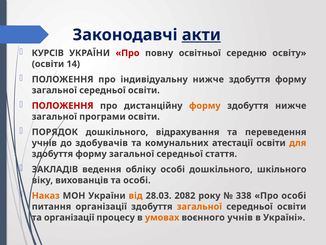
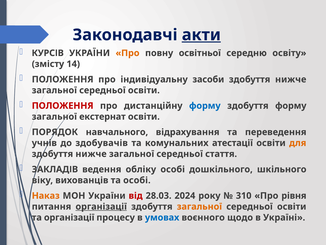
Про at (128, 53) colour: red -> orange
освіти at (48, 64): освіти -> змісту
індивідуальну нижче: нижче -> засоби
форму at (291, 79): форму -> нижче
форму at (205, 106) colour: orange -> blue
здобуття нижче: нижче -> форму
програми: програми -> екстернат
ПОРЯДОК дошкільного: дошкільного -> навчального
форму at (91, 154): форму -> нижче
від colour: orange -> red
2082: 2082 -> 2024
338: 338 -> 310
Про особі: особі -> рівня
організації at (101, 206) underline: none -> present
умовах colour: orange -> blue
воєнного учнів: учнів -> щодо
